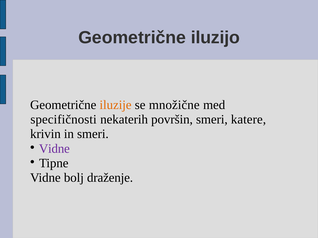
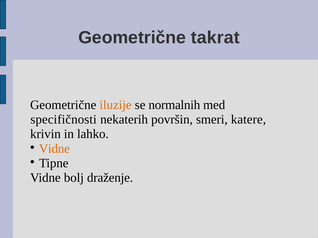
iluzijo: iluzijo -> takrat
množične: množične -> normalnih
in smeri: smeri -> lahko
Vidne at (54, 149) colour: purple -> orange
